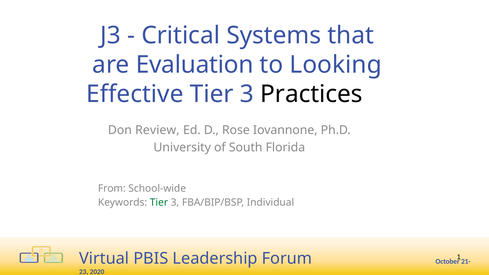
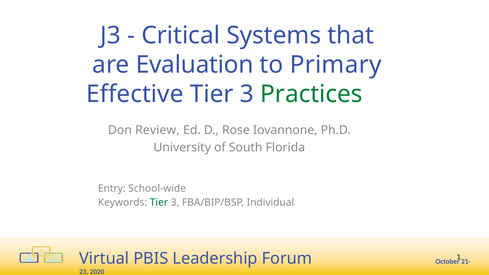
Looking: Looking -> Primary
Practices colour: black -> green
From: From -> Entry
